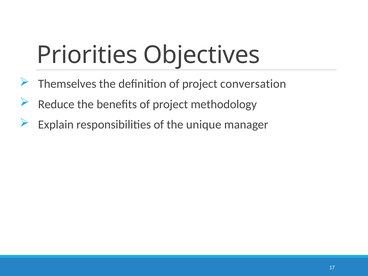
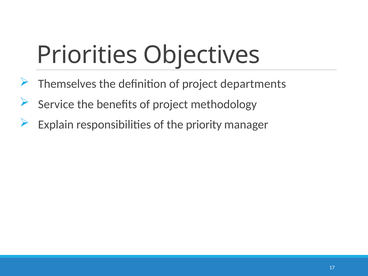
conversation: conversation -> departments
Reduce: Reduce -> Service
unique: unique -> priority
